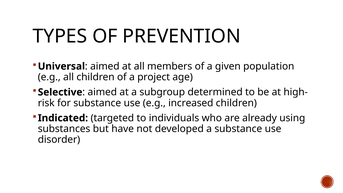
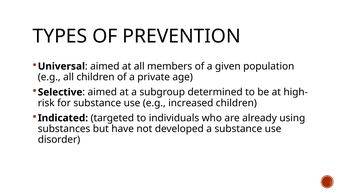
project: project -> private
